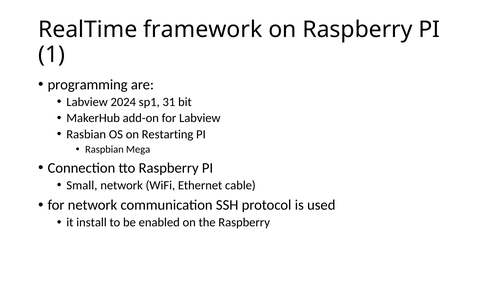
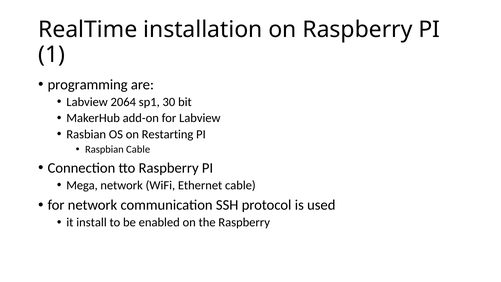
framework: framework -> installation
2024: 2024 -> 2064
31: 31 -> 30
Raspbian Mega: Mega -> Cable
Small: Small -> Mega
